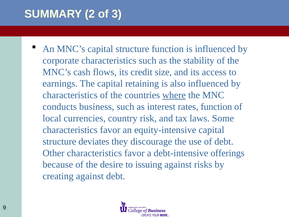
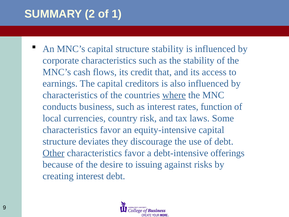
3: 3 -> 1
structure function: function -> stability
size: size -> that
retaining: retaining -> creditors
Other underline: none -> present
creating against: against -> interest
